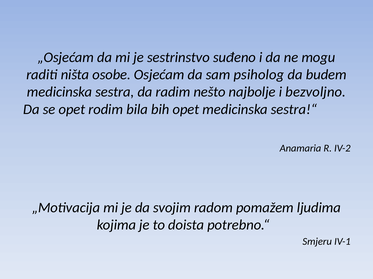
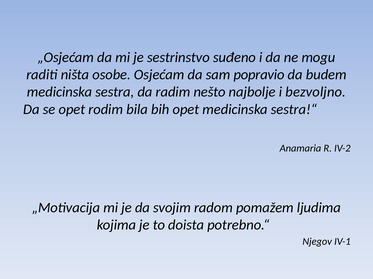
psiholog: psiholog -> popravio
Smjeru: Smjeru -> Njegov
